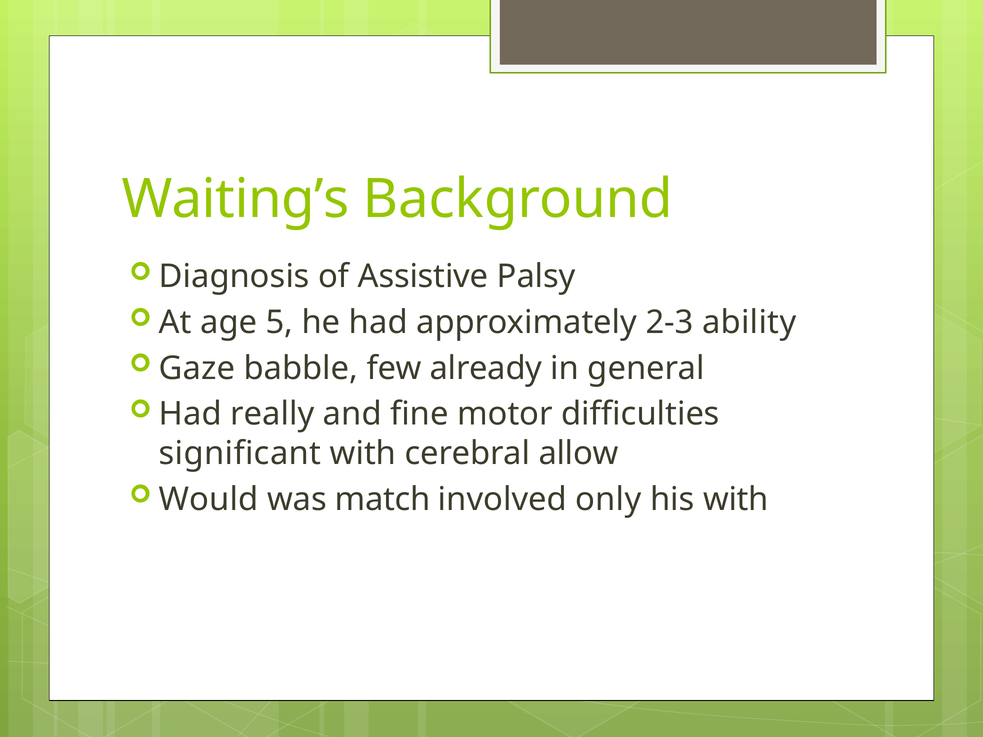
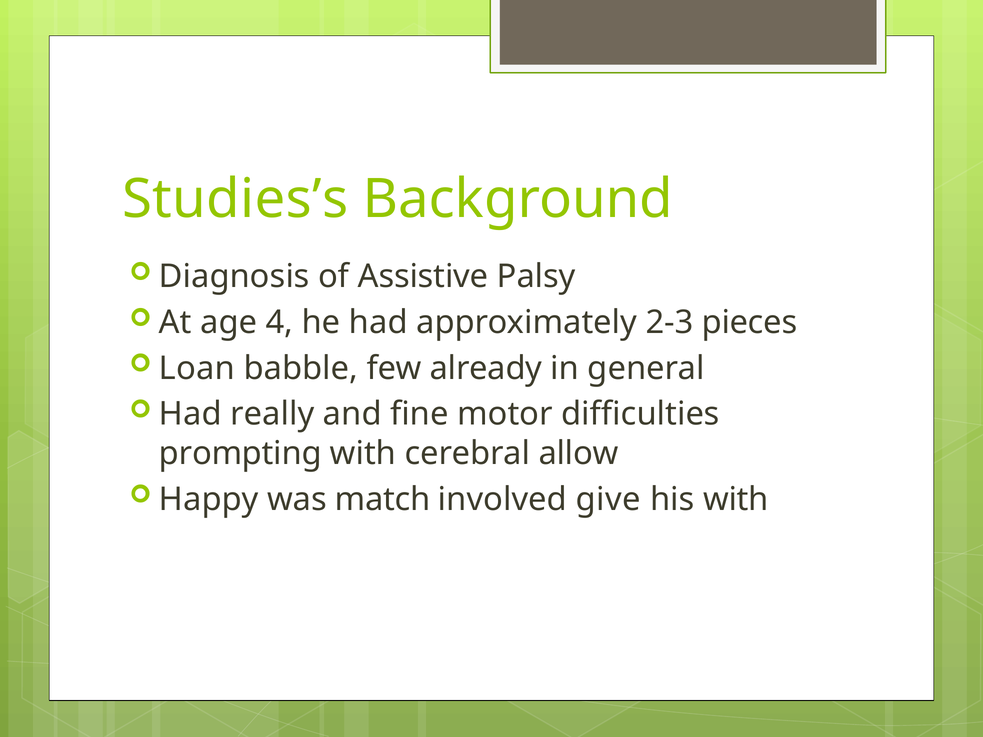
Waiting’s: Waiting’s -> Studies’s
5: 5 -> 4
ability: ability -> pieces
Gaze: Gaze -> Loan
significant: significant -> prompting
Would: Would -> Happy
only: only -> give
